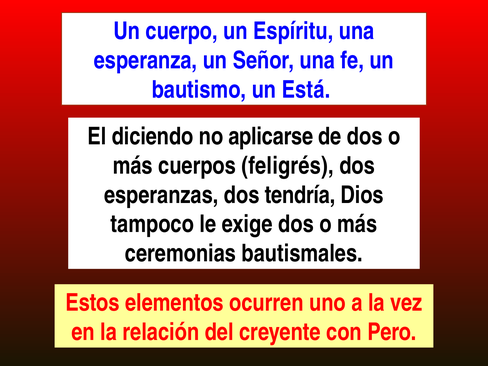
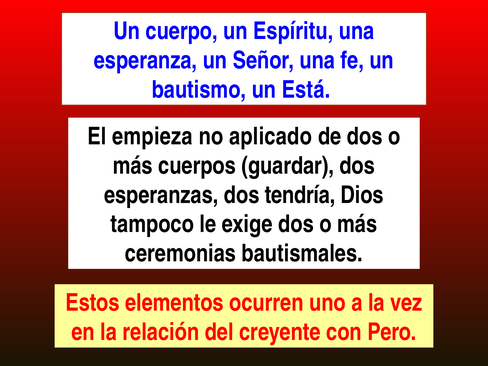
diciendo: diciendo -> empieza
aplicarse: aplicarse -> aplicado
feligrés: feligrés -> guardar
